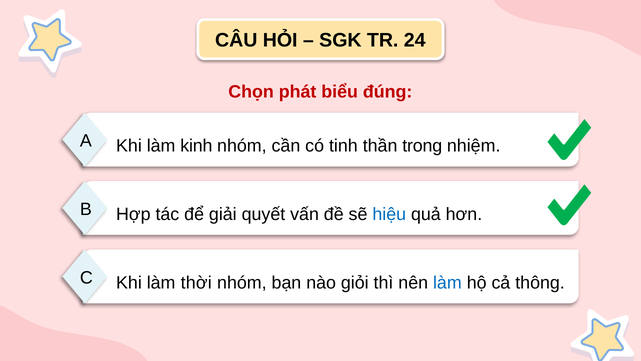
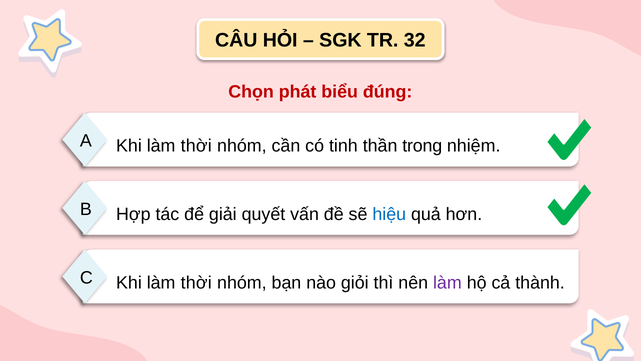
24: 24 -> 32
kinh at (196, 146): kinh -> thời
làm at (447, 283) colour: blue -> purple
thông: thông -> thành
